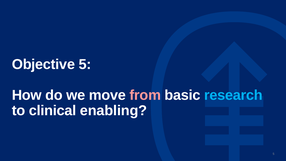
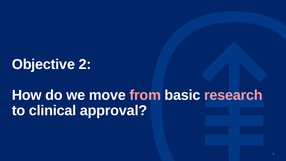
Objective 5: 5 -> 2
research colour: light blue -> pink
enabling: enabling -> approval
